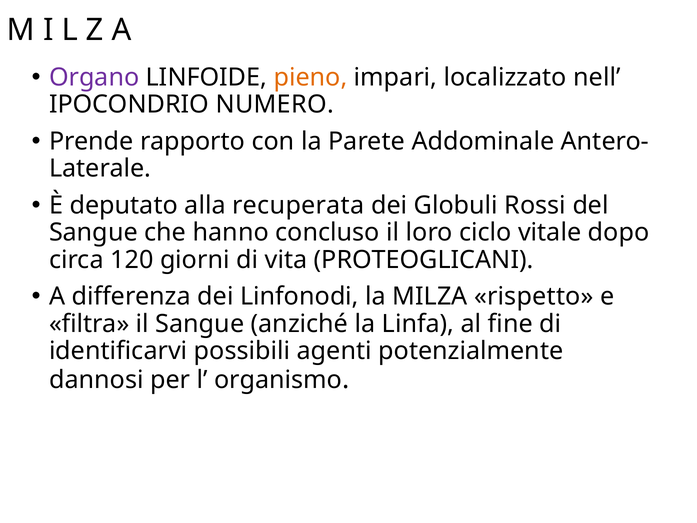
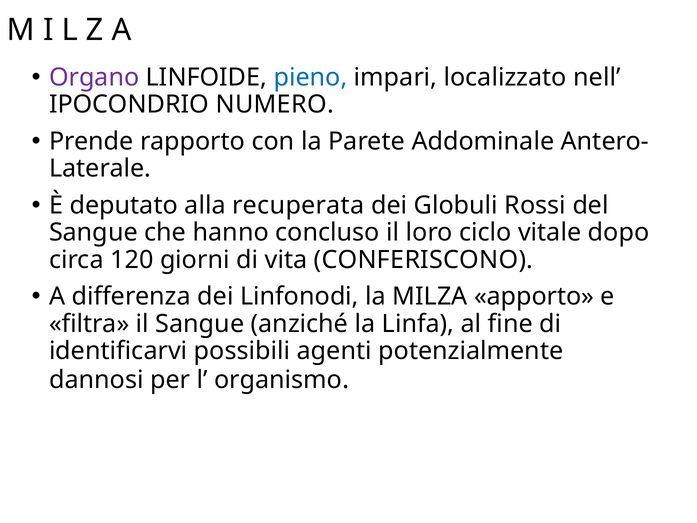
pieno colour: orange -> blue
PROTEOGLICANI: PROTEOGLICANI -> CONFERISCONO
rispetto: rispetto -> apporto
